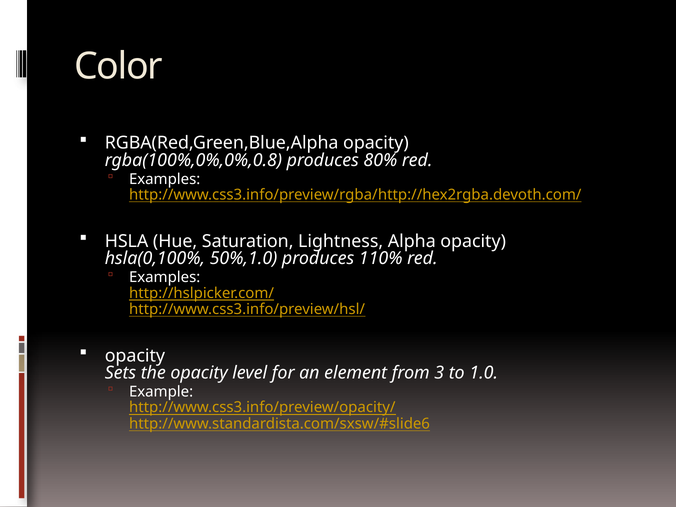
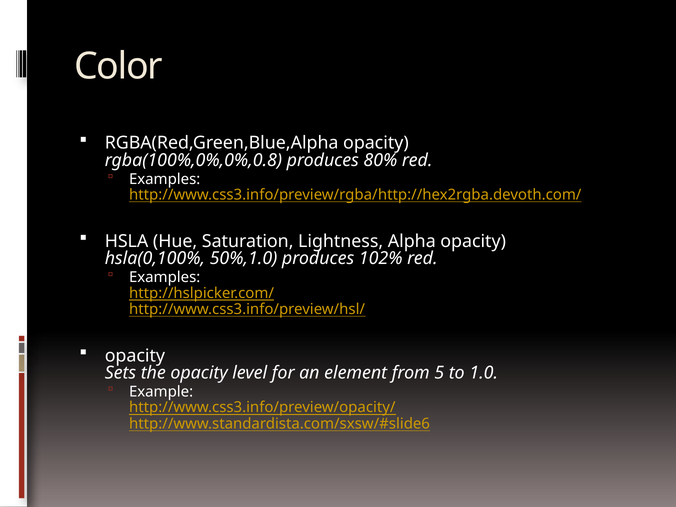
110%: 110% -> 102%
3: 3 -> 5
